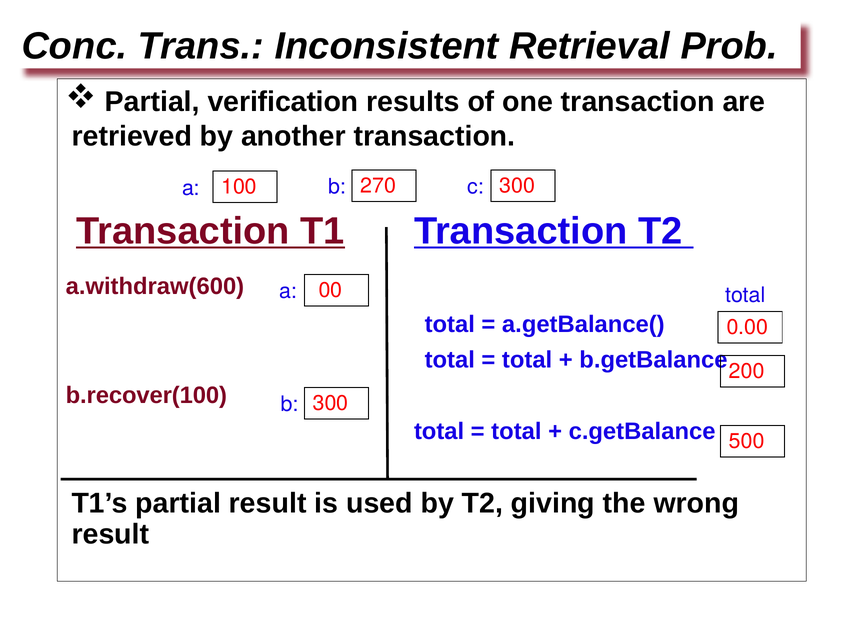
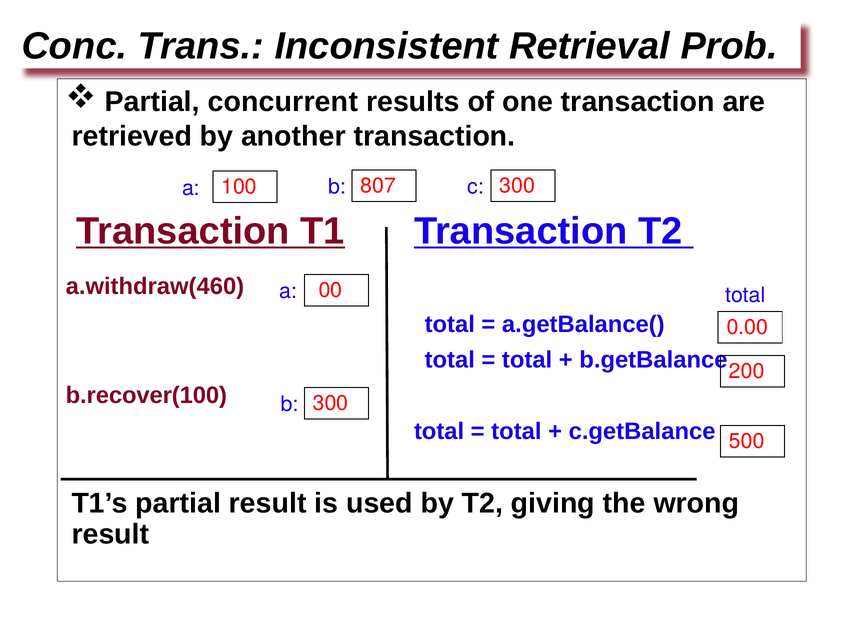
verification: verification -> concurrent
270: 270 -> 807
a.withdraw(600: a.withdraw(600 -> a.withdraw(460
